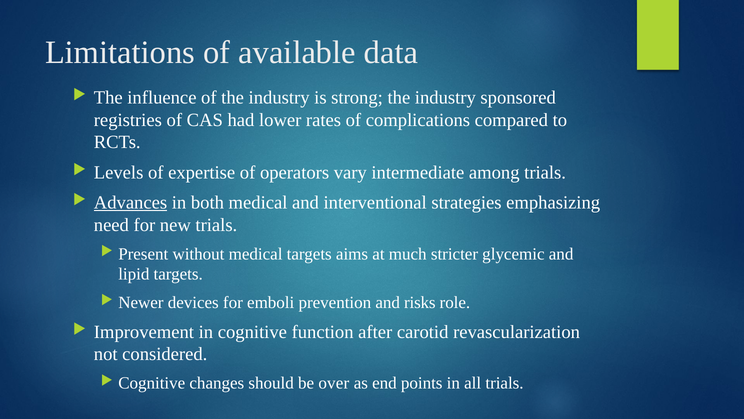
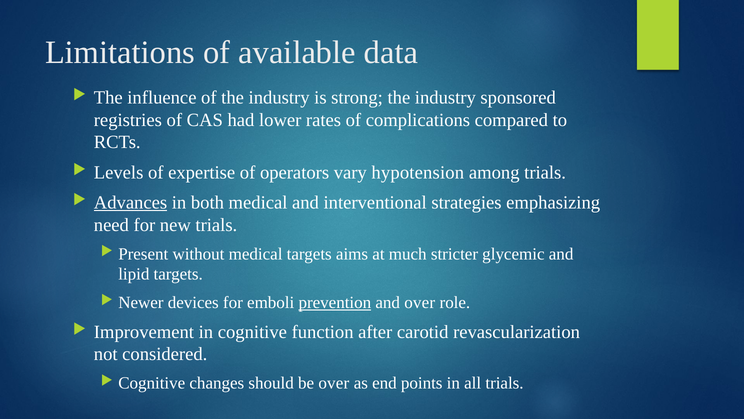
intermediate: intermediate -> hypotension
prevention underline: none -> present
and risks: risks -> over
